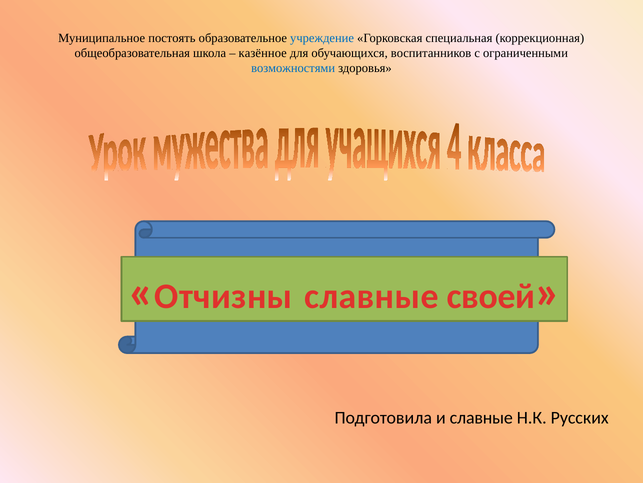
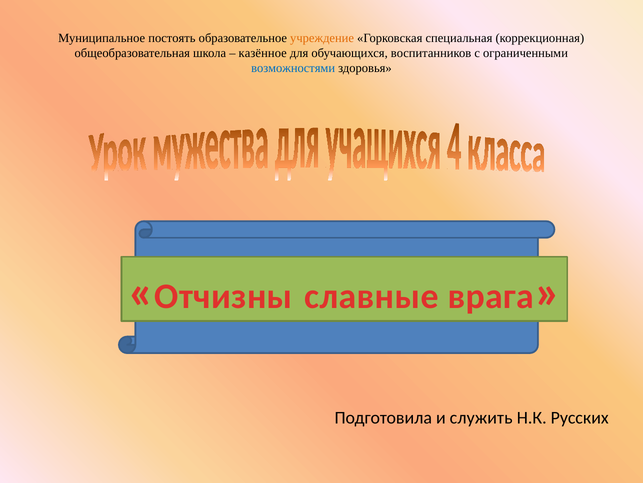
учреждение colour: blue -> orange
своей: своей -> врага
и славные: славные -> служить
